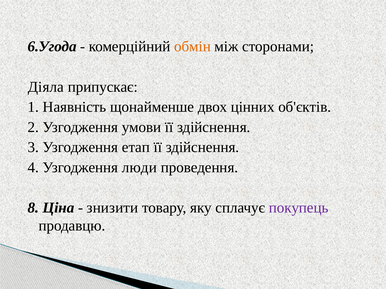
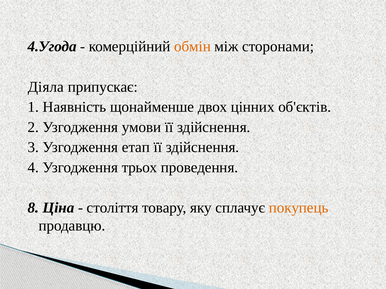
6.Угода: 6.Угода -> 4.Угода
люди: люди -> трьох
знизити: знизити -> століття
покупець colour: purple -> orange
